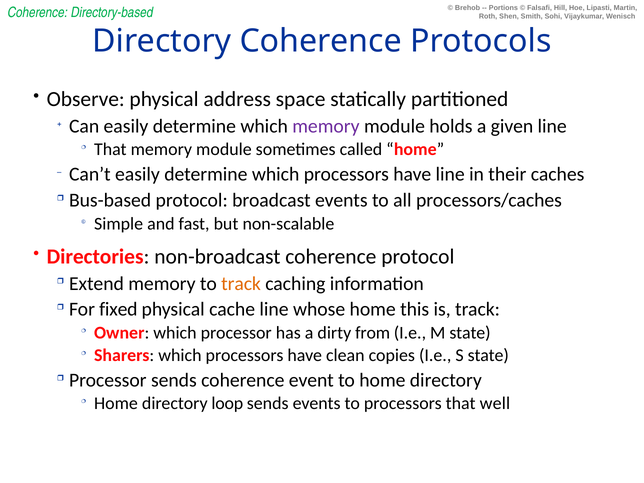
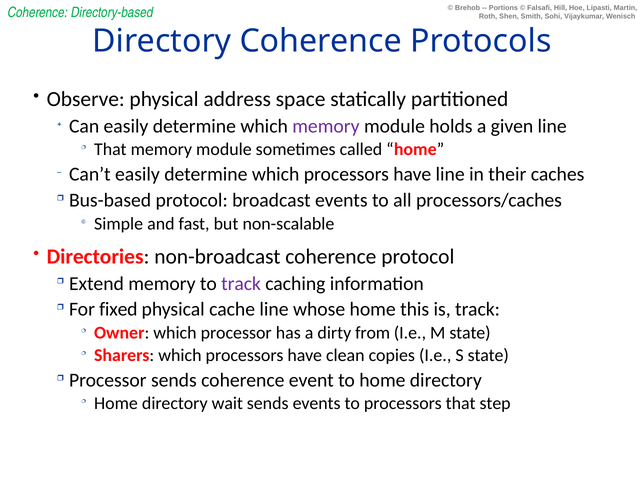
track at (241, 284) colour: orange -> purple
loop: loop -> wait
well: well -> step
